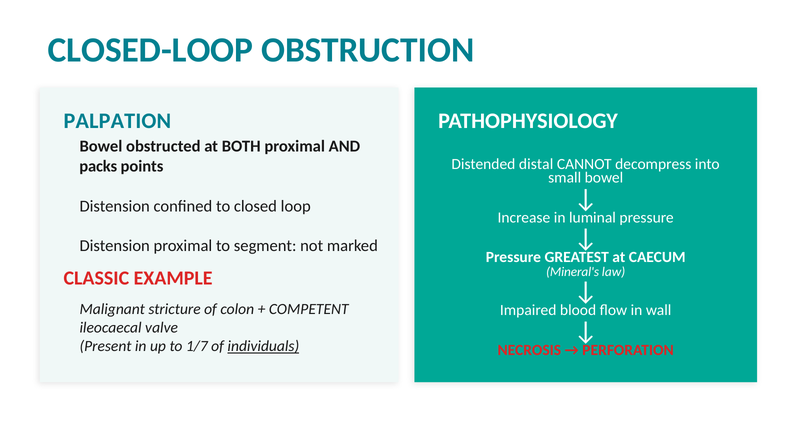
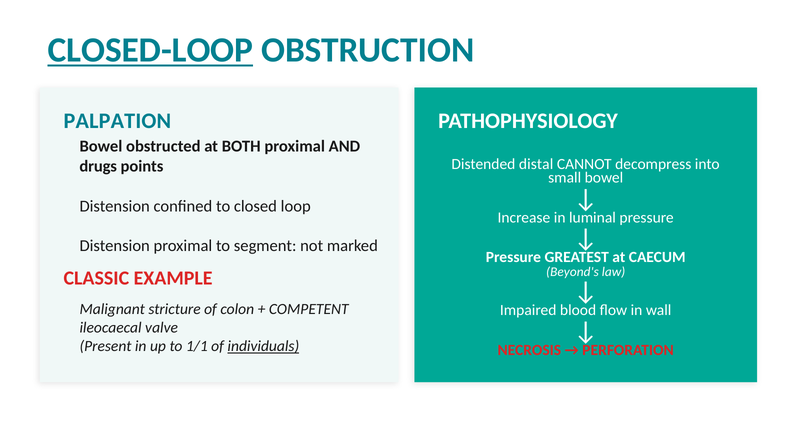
CLOSED-LOOP underline: none -> present
packs: packs -> drugs
Mineral's: Mineral's -> Beyond's
1/7: 1/7 -> 1/1
